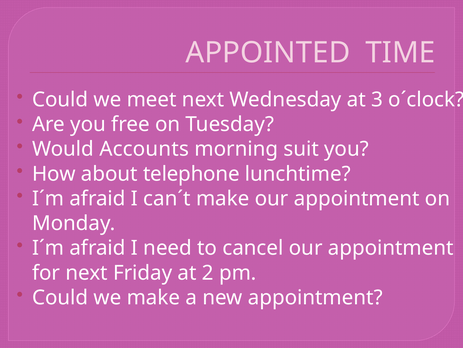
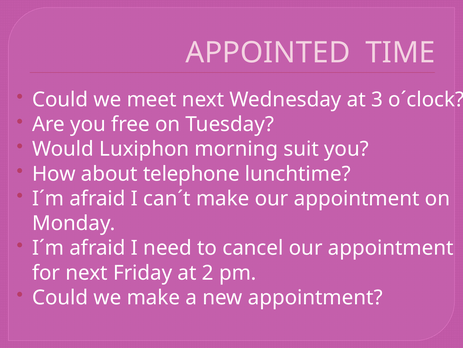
Accounts: Accounts -> Luxiphon
